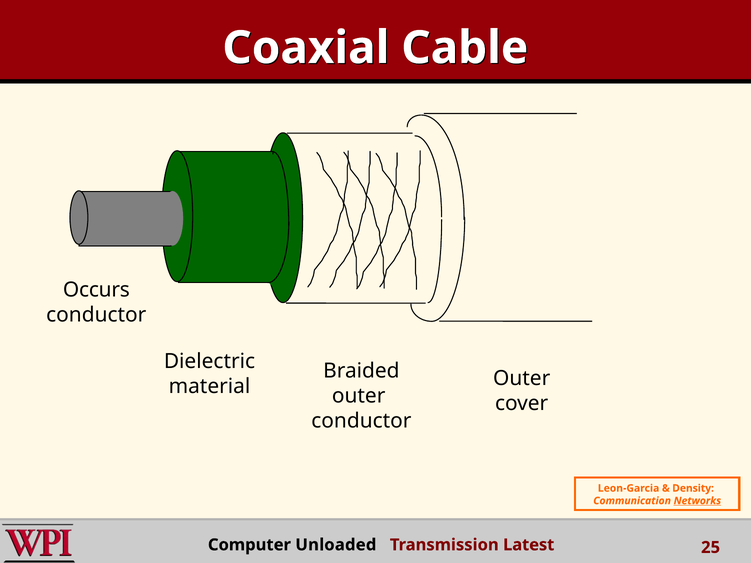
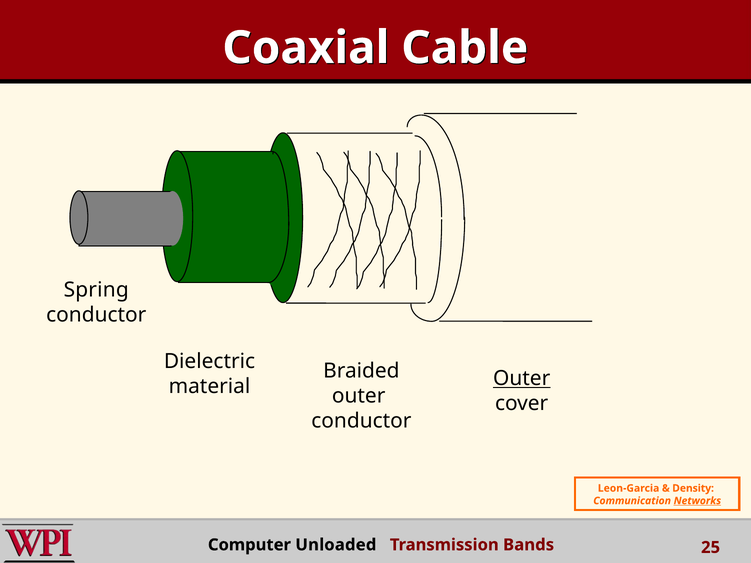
Occurs: Occurs -> Spring
Outer at (522, 379) underline: none -> present
Latest: Latest -> Bands
